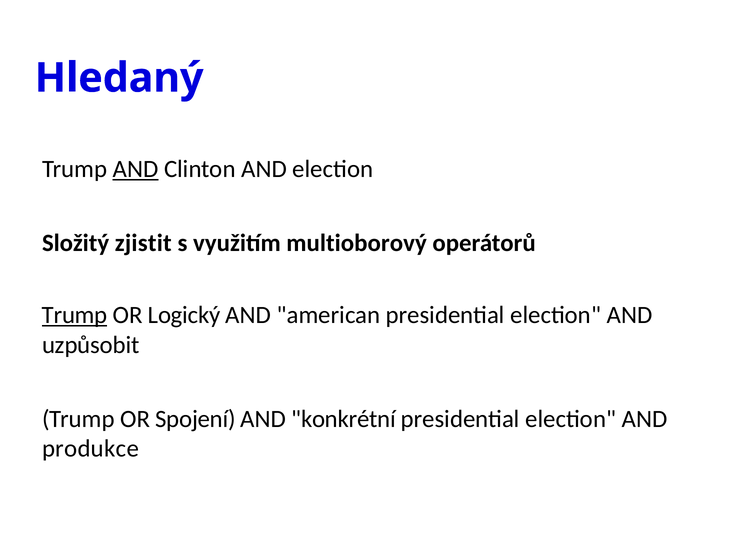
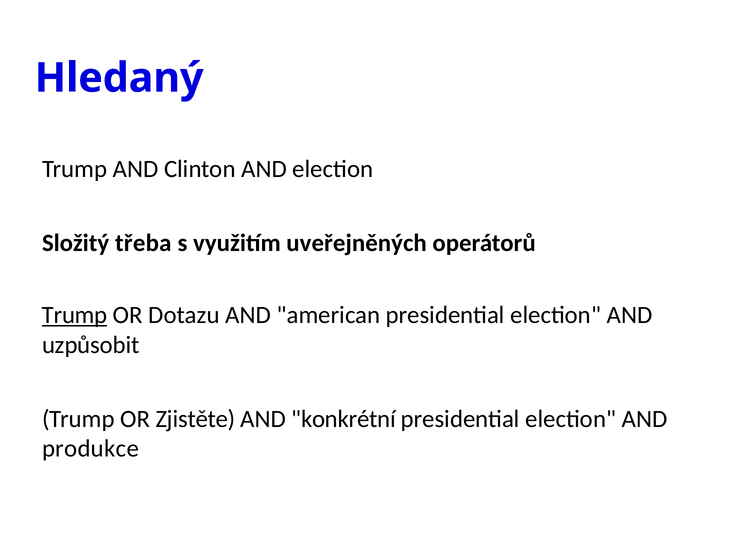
AND at (135, 169) underline: present -> none
zjistit: zjistit -> třeba
multioborový: multioborový -> uveřejněných
Logický: Logický -> Dotazu
Spojení: Spojení -> Zjistěte
